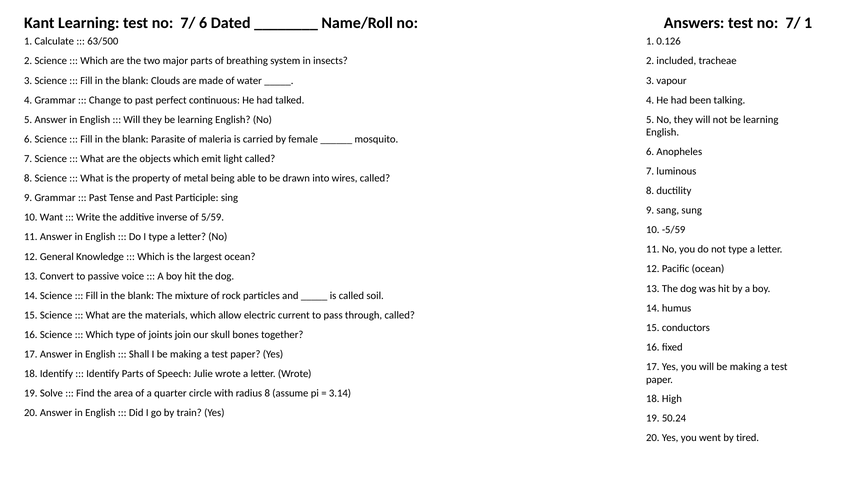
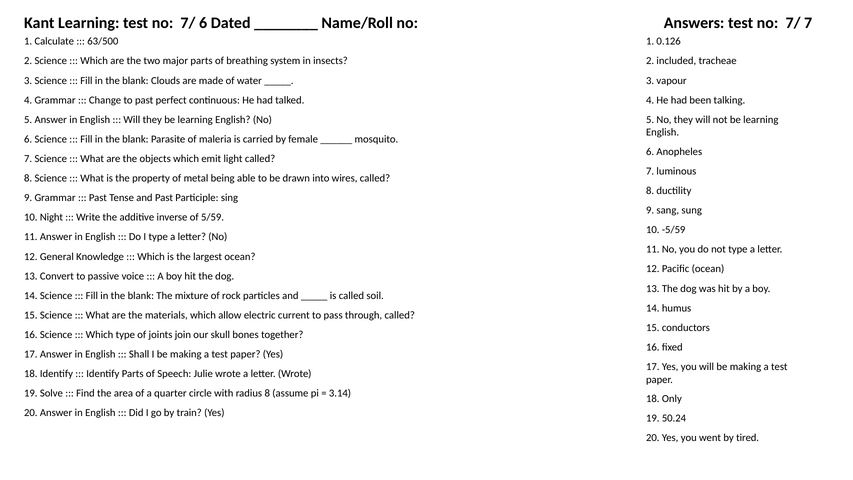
7/ 1: 1 -> 7
Want: Want -> Night
High: High -> Only
